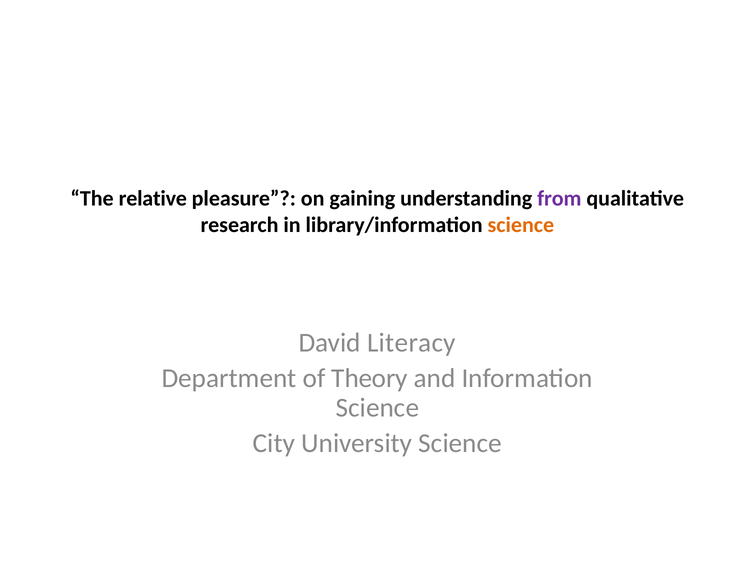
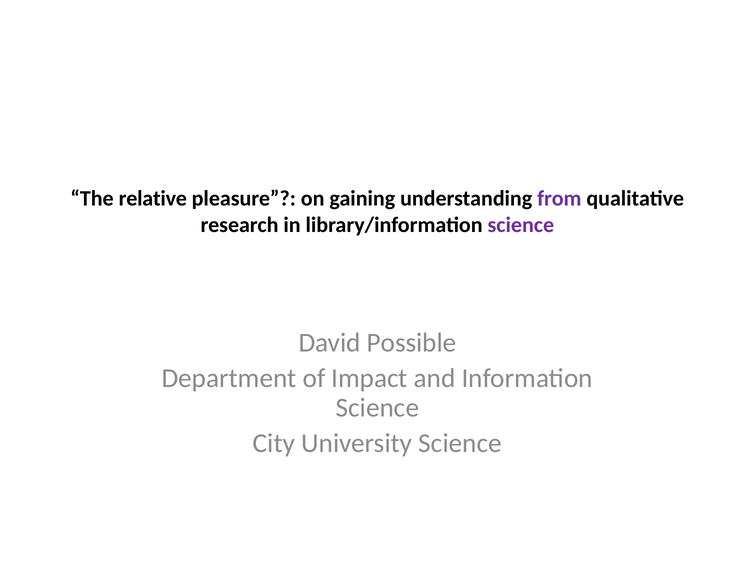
science at (521, 225) colour: orange -> purple
Literacy: Literacy -> Possible
Theory: Theory -> Impact
